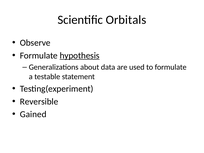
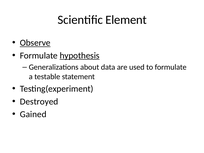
Orbitals: Orbitals -> Element
Observe underline: none -> present
Reversible: Reversible -> Destroyed
